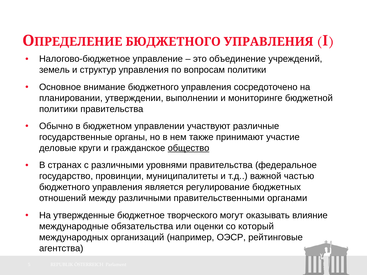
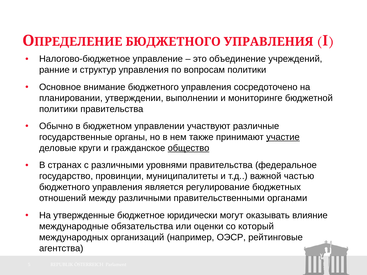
земель: земель -> ранние
участие underline: none -> present
творческого: творческого -> юридически
